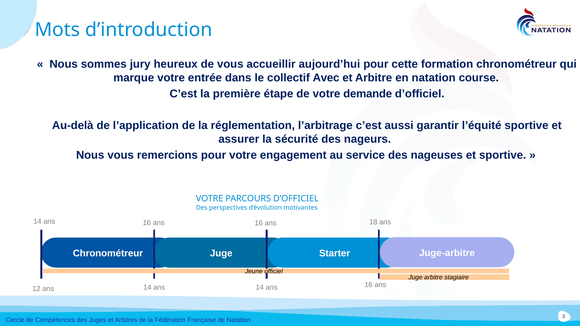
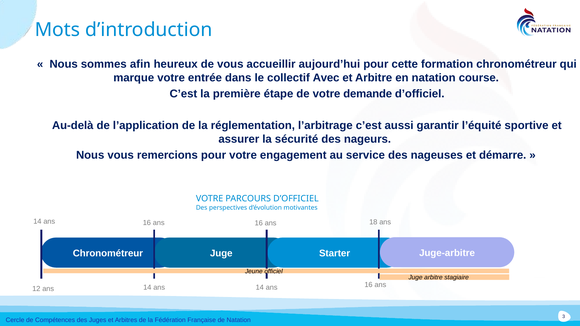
jury: jury -> afin
et sportive: sportive -> démarre
